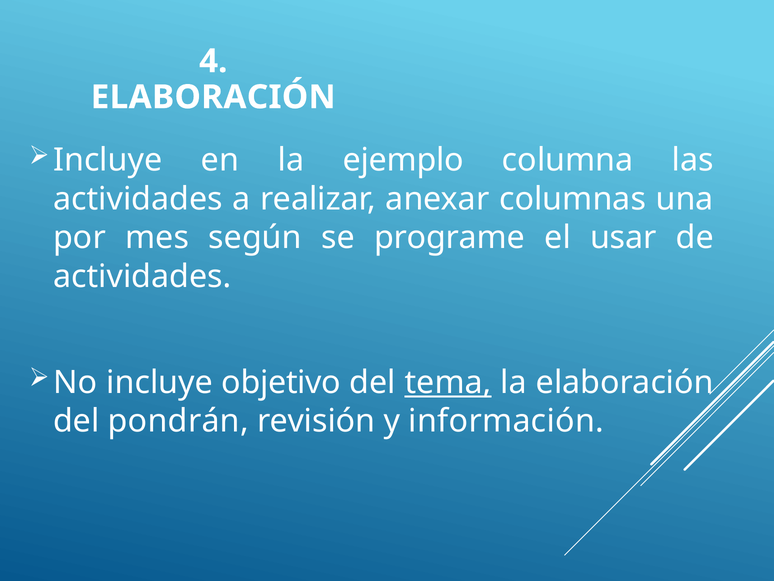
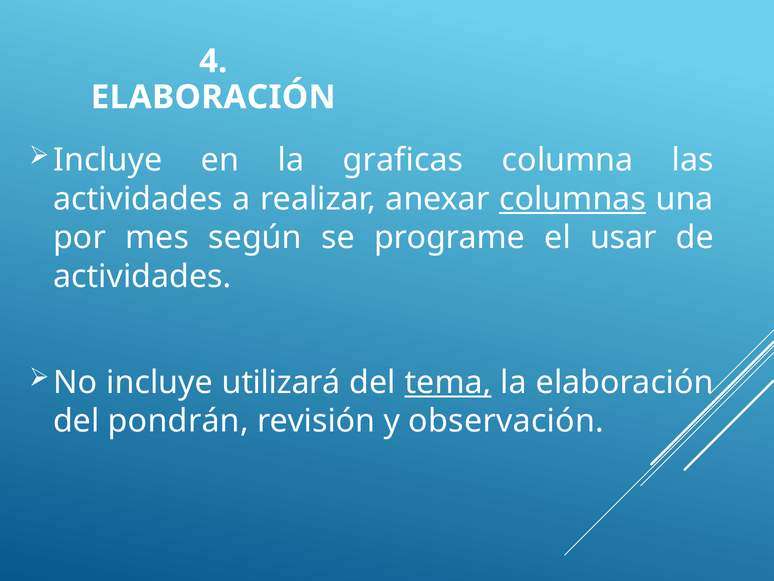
ejemplo: ejemplo -> graficas
columnas underline: none -> present
objetivo: objetivo -> utilizará
información: información -> observación
